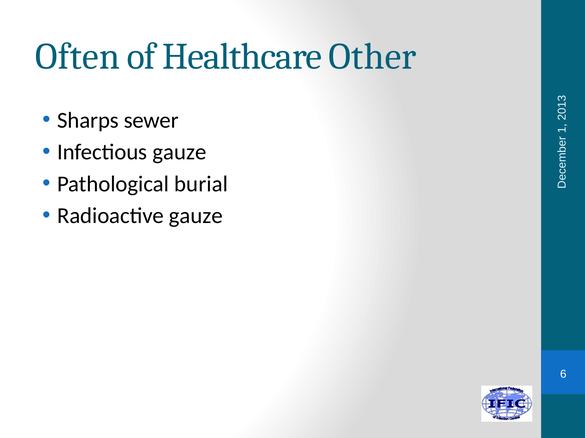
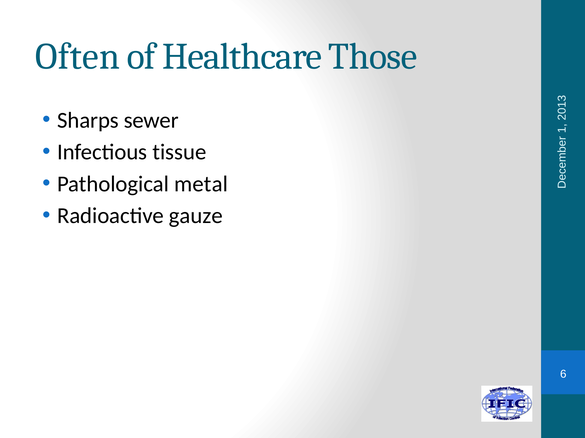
Other: Other -> Those
Infectious gauze: gauze -> tissue
burial: burial -> metal
